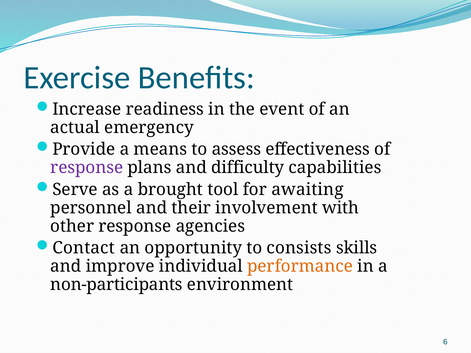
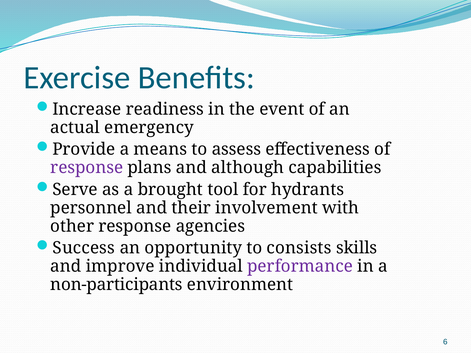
difficulty: difficulty -> although
awaiting: awaiting -> hydrants
Contact: Contact -> Success
performance colour: orange -> purple
